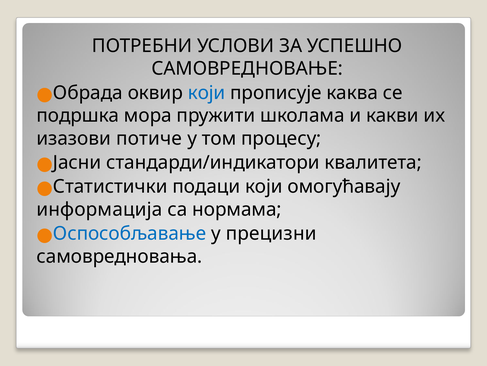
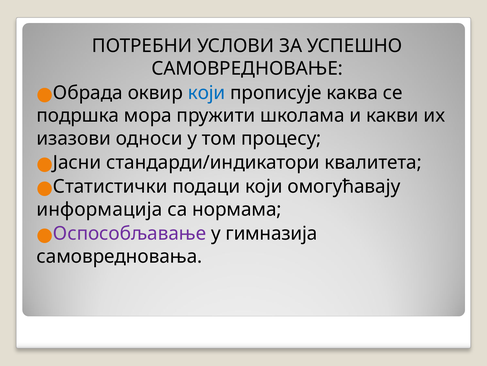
потиче: потиче -> односи
Оспособљавање colour: blue -> purple
прецизни: прецизни -> гимназија
